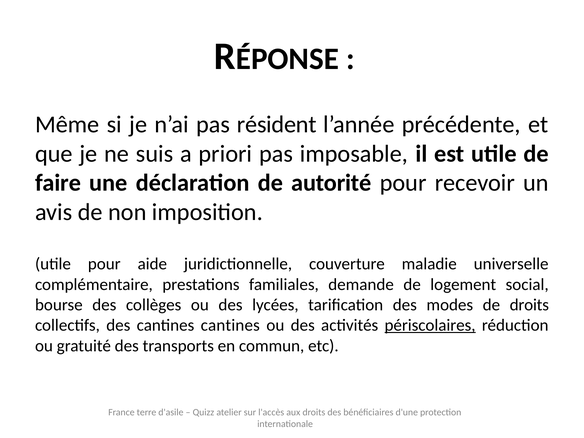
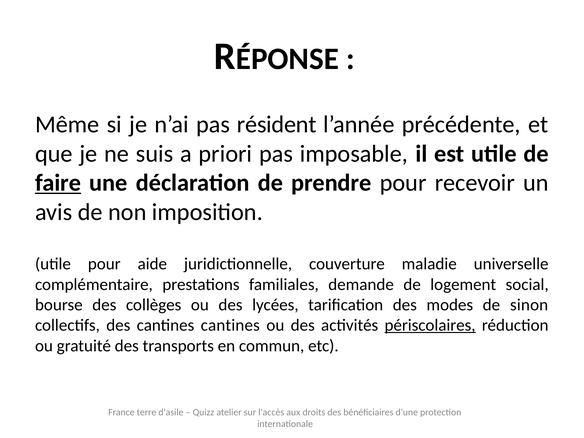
faire underline: none -> present
autorité: autorité -> prendre
de droits: droits -> sinon
